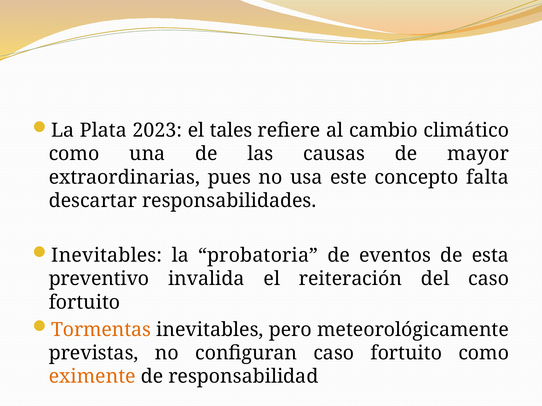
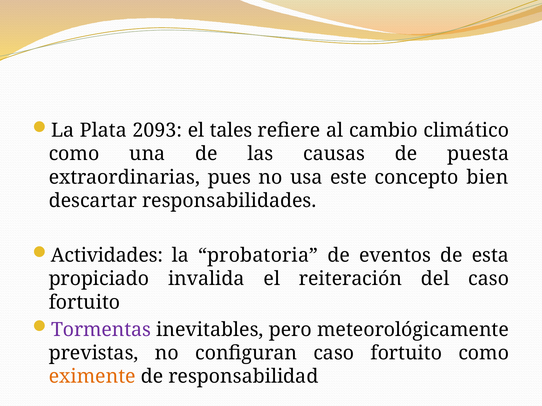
2023: 2023 -> 2093
mayor: mayor -> puesta
falta: falta -> bien
Inevitables at (107, 256): Inevitables -> Actividades
preventivo: preventivo -> propiciado
Tormentas colour: orange -> purple
